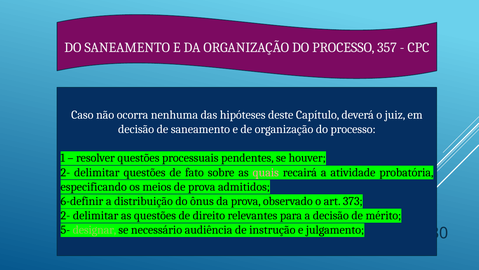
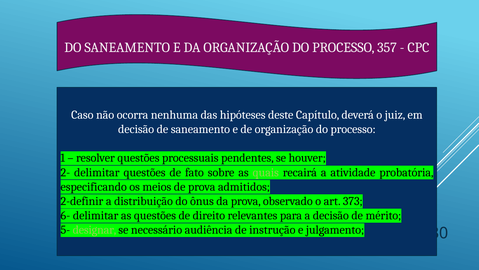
quais colour: pink -> light green
6-definir: 6-definir -> 2-definir
2- at (65, 215): 2- -> 6-
